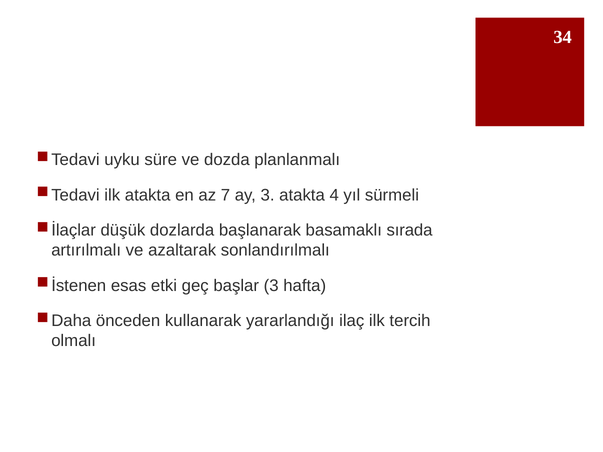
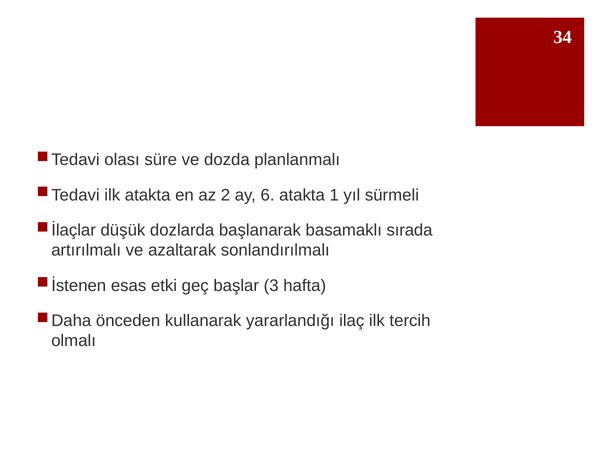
uyku: uyku -> olası
7: 7 -> 2
ay 3: 3 -> 6
4: 4 -> 1
